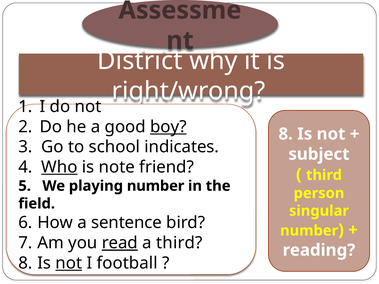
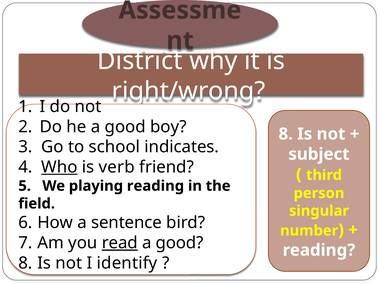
boy at (168, 127) underline: present -> none
is note: note -> verb
playing number: number -> reading
third at (179, 243): third -> good
not at (69, 263) underline: present -> none
I football: football -> identify
